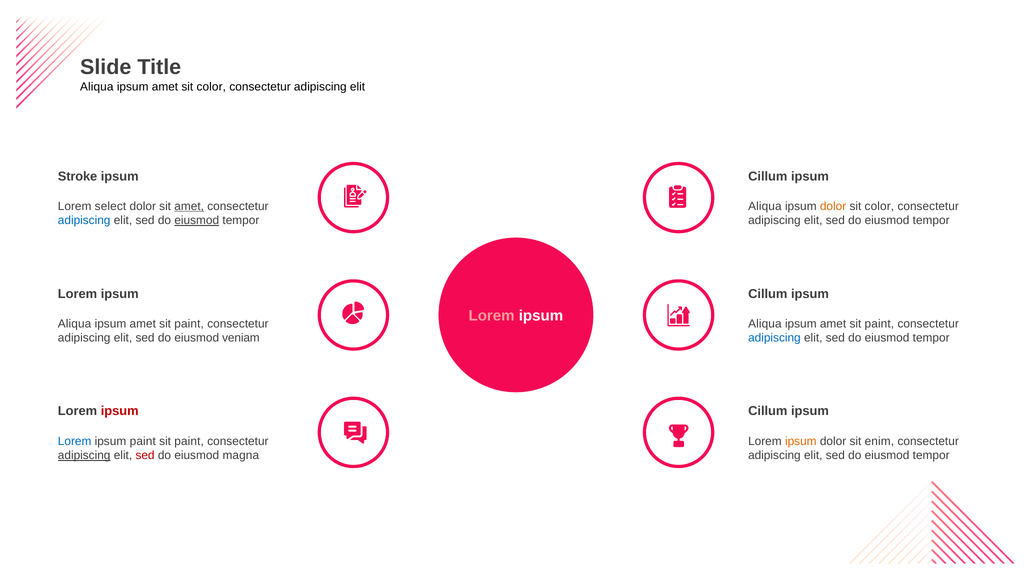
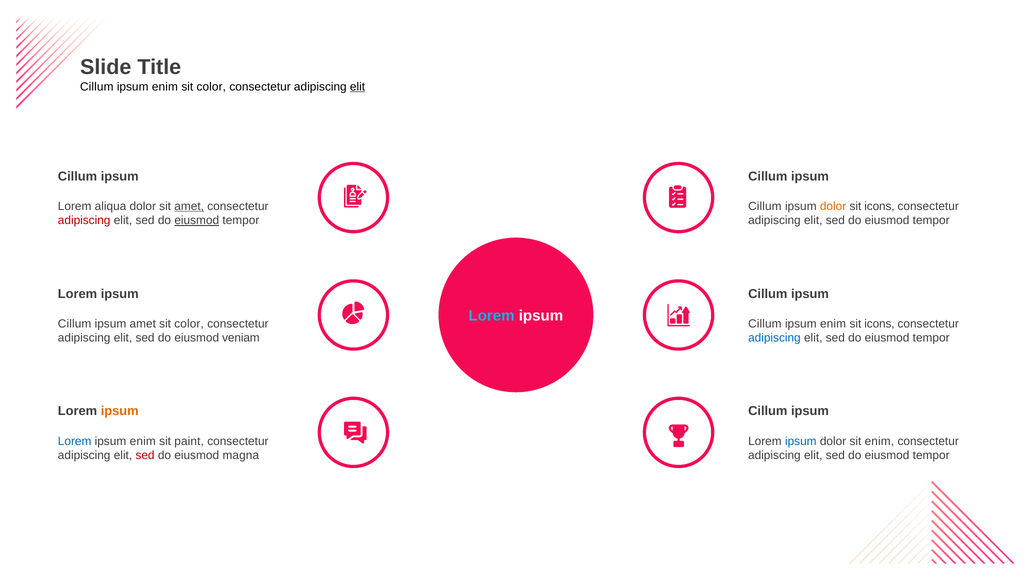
Aliqua at (97, 87): Aliqua -> Cillum
amet at (165, 87): amet -> enim
elit at (358, 87) underline: none -> present
Stroke at (78, 176): Stroke -> Cillum
select: select -> aliqua
Aliqua at (765, 206): Aliqua -> Cillum
color at (879, 206): color -> icons
adipiscing at (84, 221) colour: blue -> red
Lorem at (492, 316) colour: pink -> light blue
Aliqua at (75, 324): Aliqua -> Cillum
paint at (189, 324): paint -> color
Aliqua at (765, 324): Aliqua -> Cillum
amet at (833, 324): amet -> enim
paint at (879, 324): paint -> icons
ipsum at (120, 412) colour: red -> orange
paint at (143, 442): paint -> enim
ipsum at (801, 442) colour: orange -> blue
adipiscing at (84, 456) underline: present -> none
